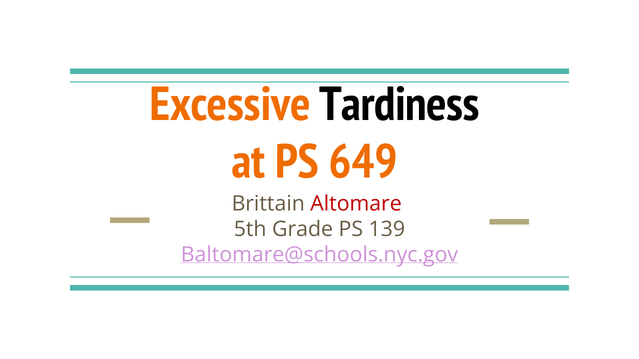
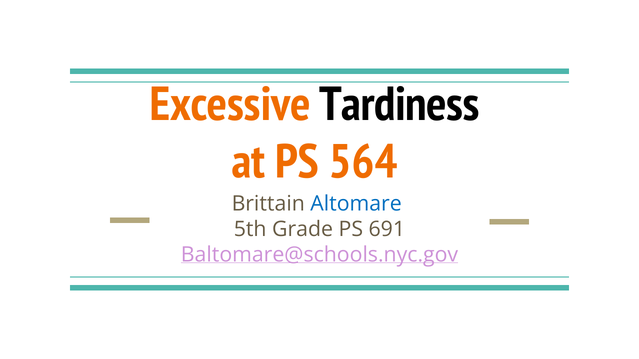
649: 649 -> 564
Altomare colour: red -> blue
139: 139 -> 691
